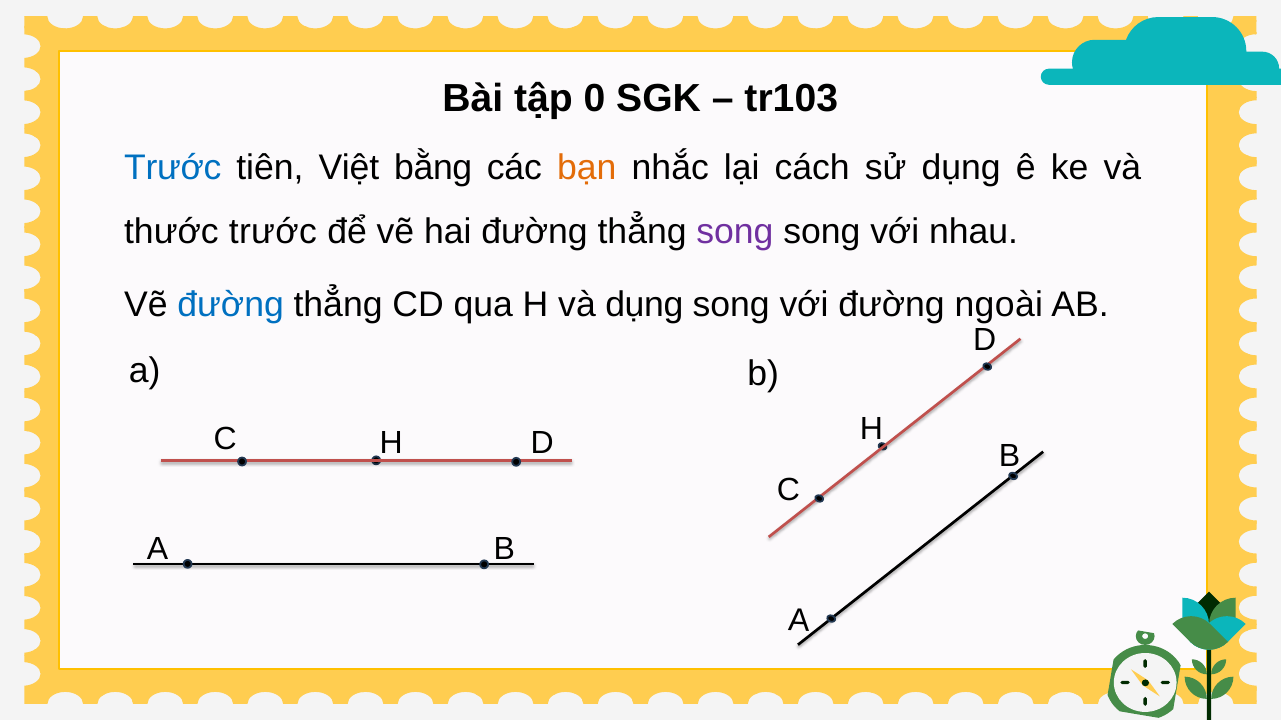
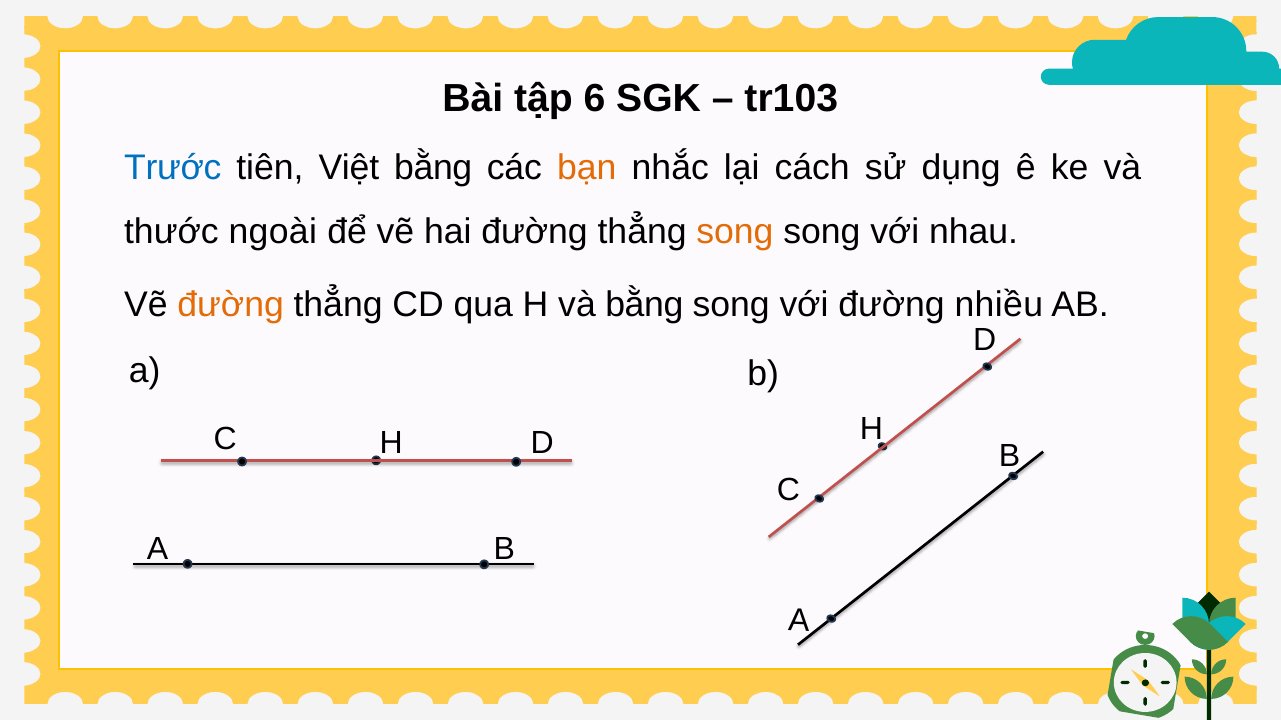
0: 0 -> 6
thước trước: trước -> ngoài
song at (735, 232) colour: purple -> orange
đường at (231, 305) colour: blue -> orange
và dụng: dụng -> bằng
ngoài: ngoài -> nhiều
